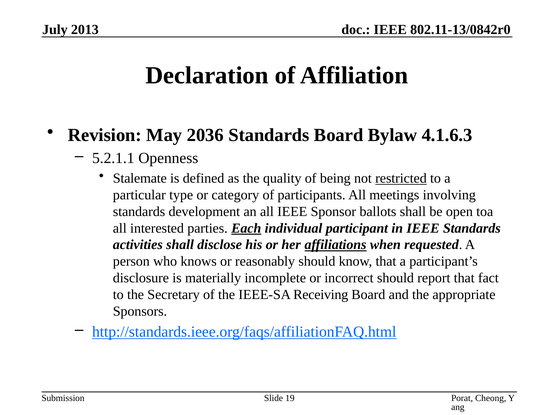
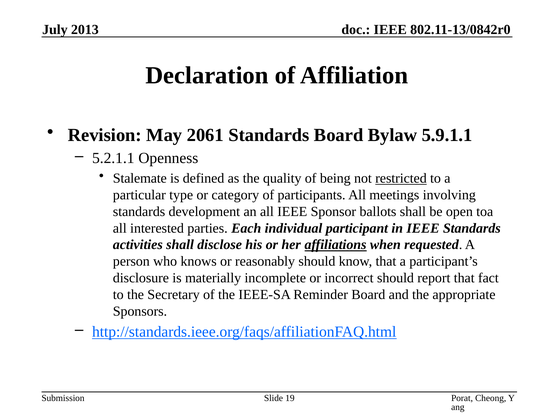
2036: 2036 -> 2061
4.1.6.3: 4.1.6.3 -> 5.9.1.1
Each underline: present -> none
Receiving: Receiving -> Reminder
